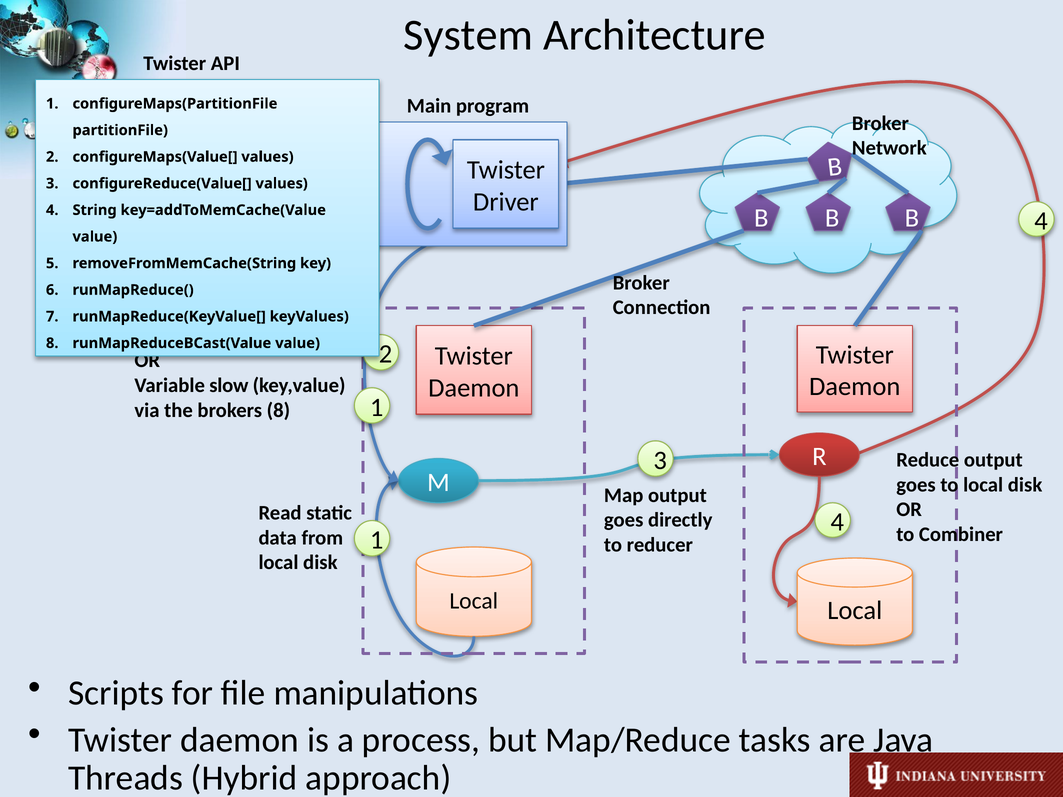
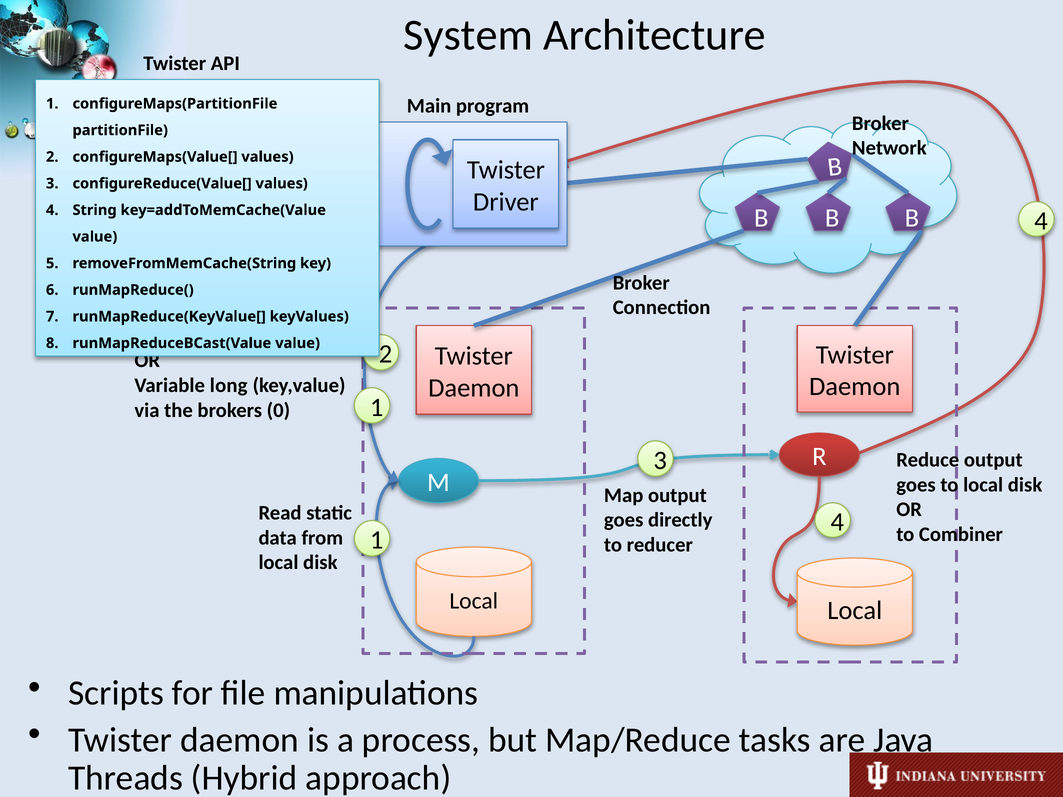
slow: slow -> long
brokers 8: 8 -> 0
